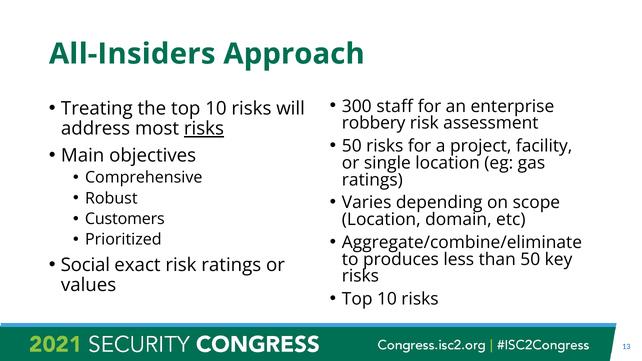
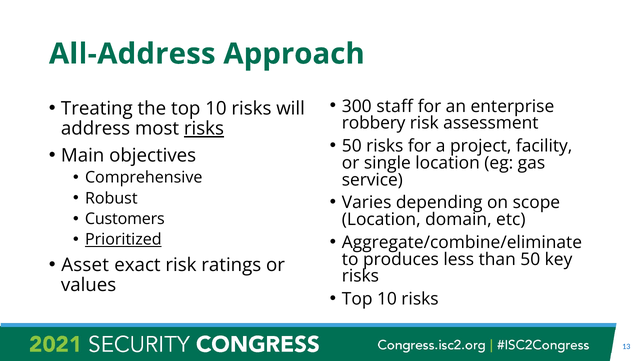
All-Insiders: All-Insiders -> All-Address
ratings at (372, 180): ratings -> service
Prioritized underline: none -> present
Social: Social -> Asset
